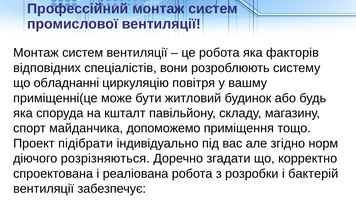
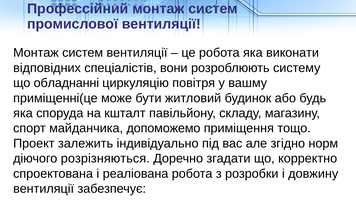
факторів: факторів -> виконати
підібрати: підібрати -> залежить
бактерій: бактерій -> довжину
